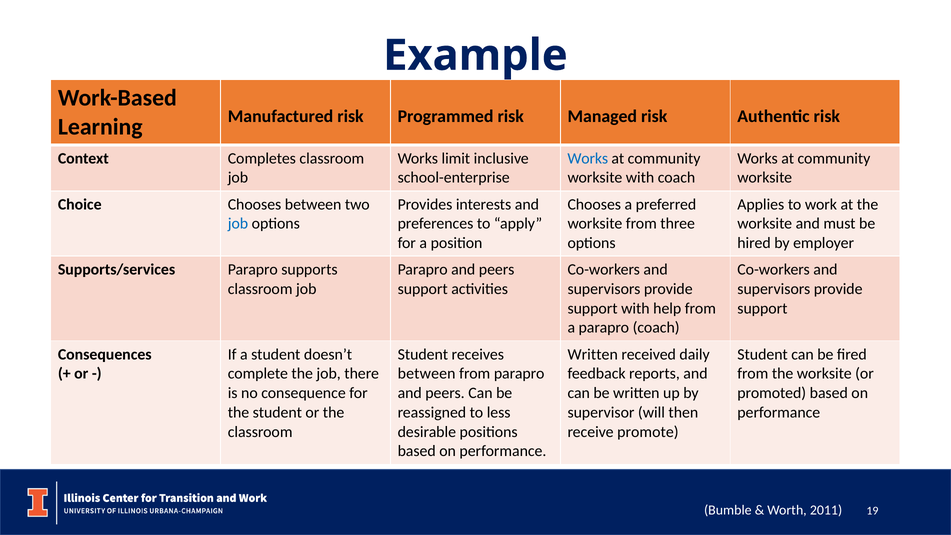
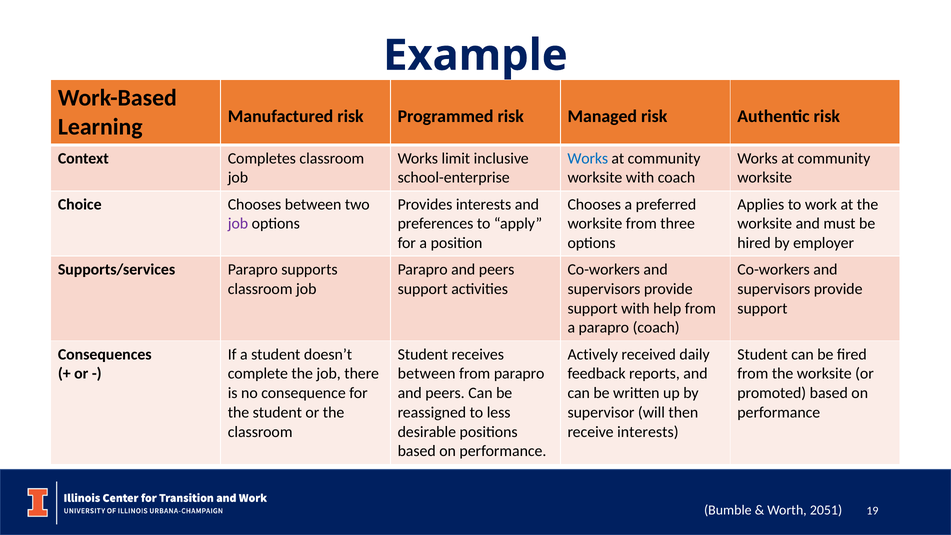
job at (238, 224) colour: blue -> purple
Written at (593, 354): Written -> Actively
receive promote: promote -> interests
2011: 2011 -> 2051
